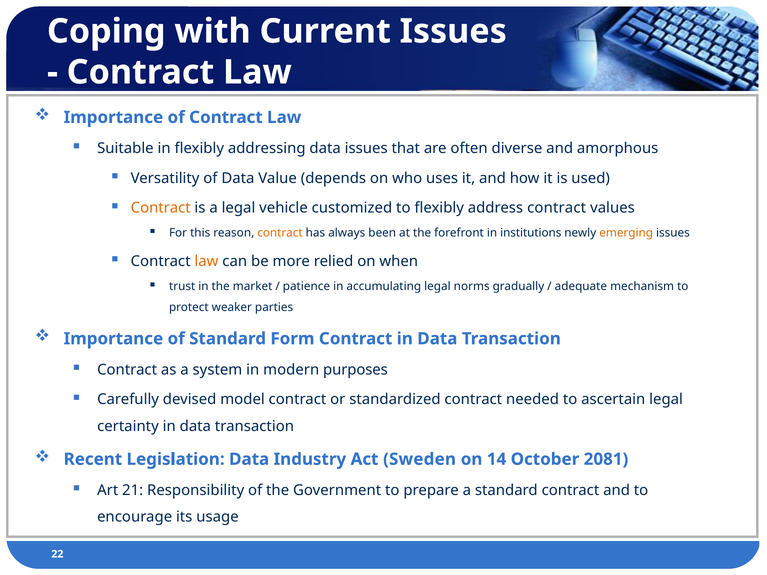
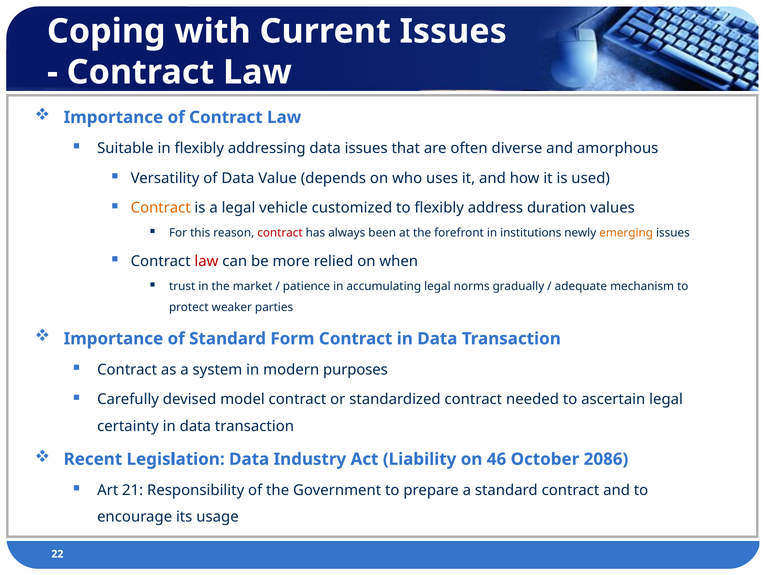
address contract: contract -> duration
contract at (280, 233) colour: orange -> red
law at (206, 261) colour: orange -> red
Sweden: Sweden -> Liability
14: 14 -> 46
2081: 2081 -> 2086
